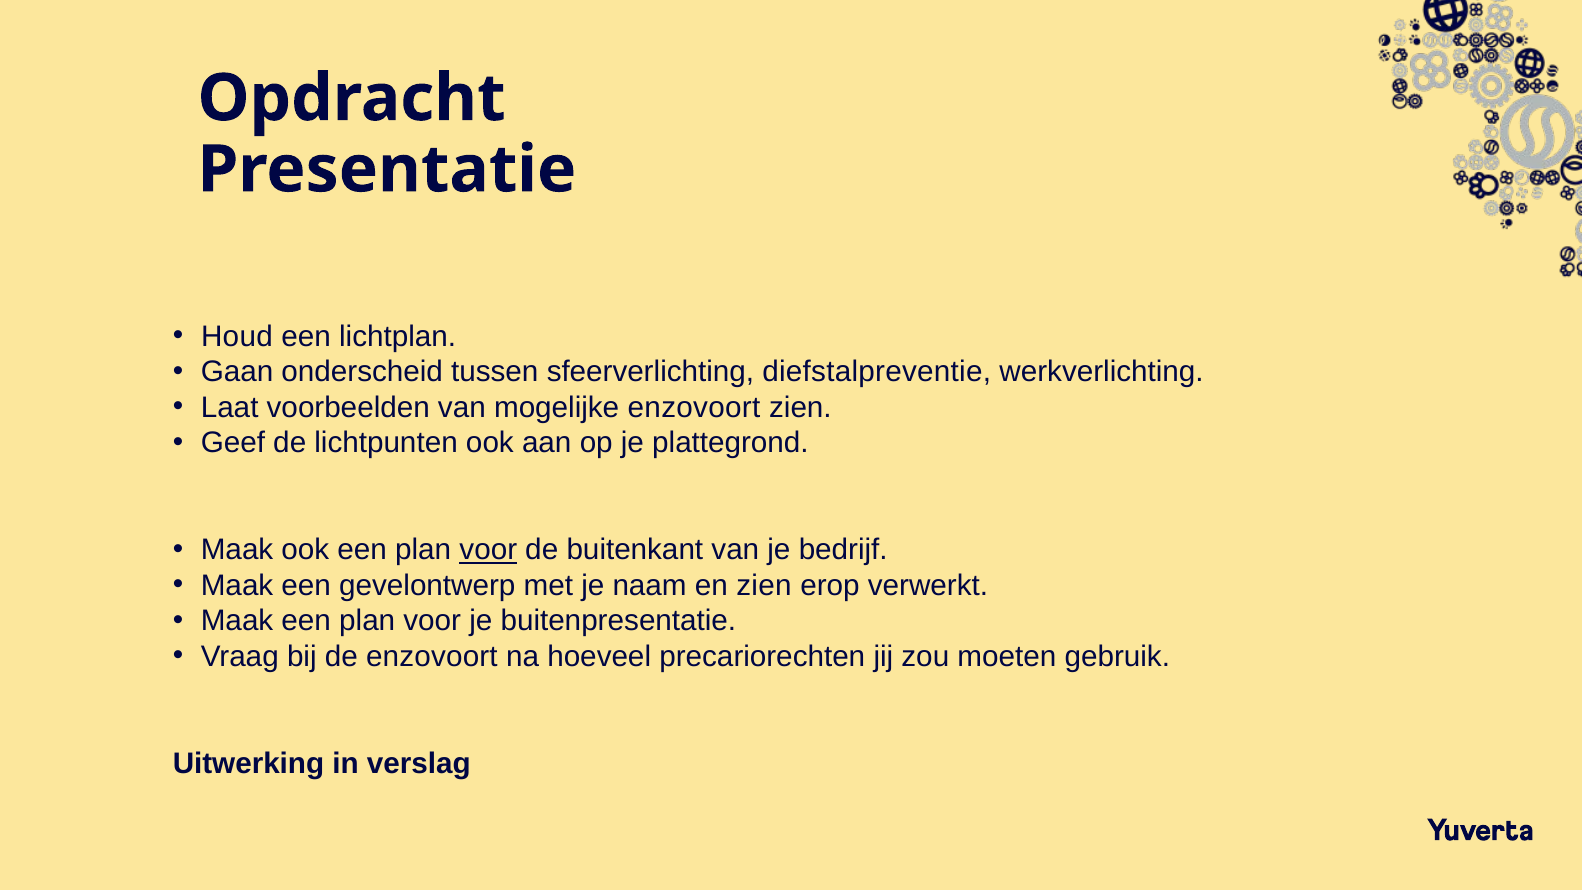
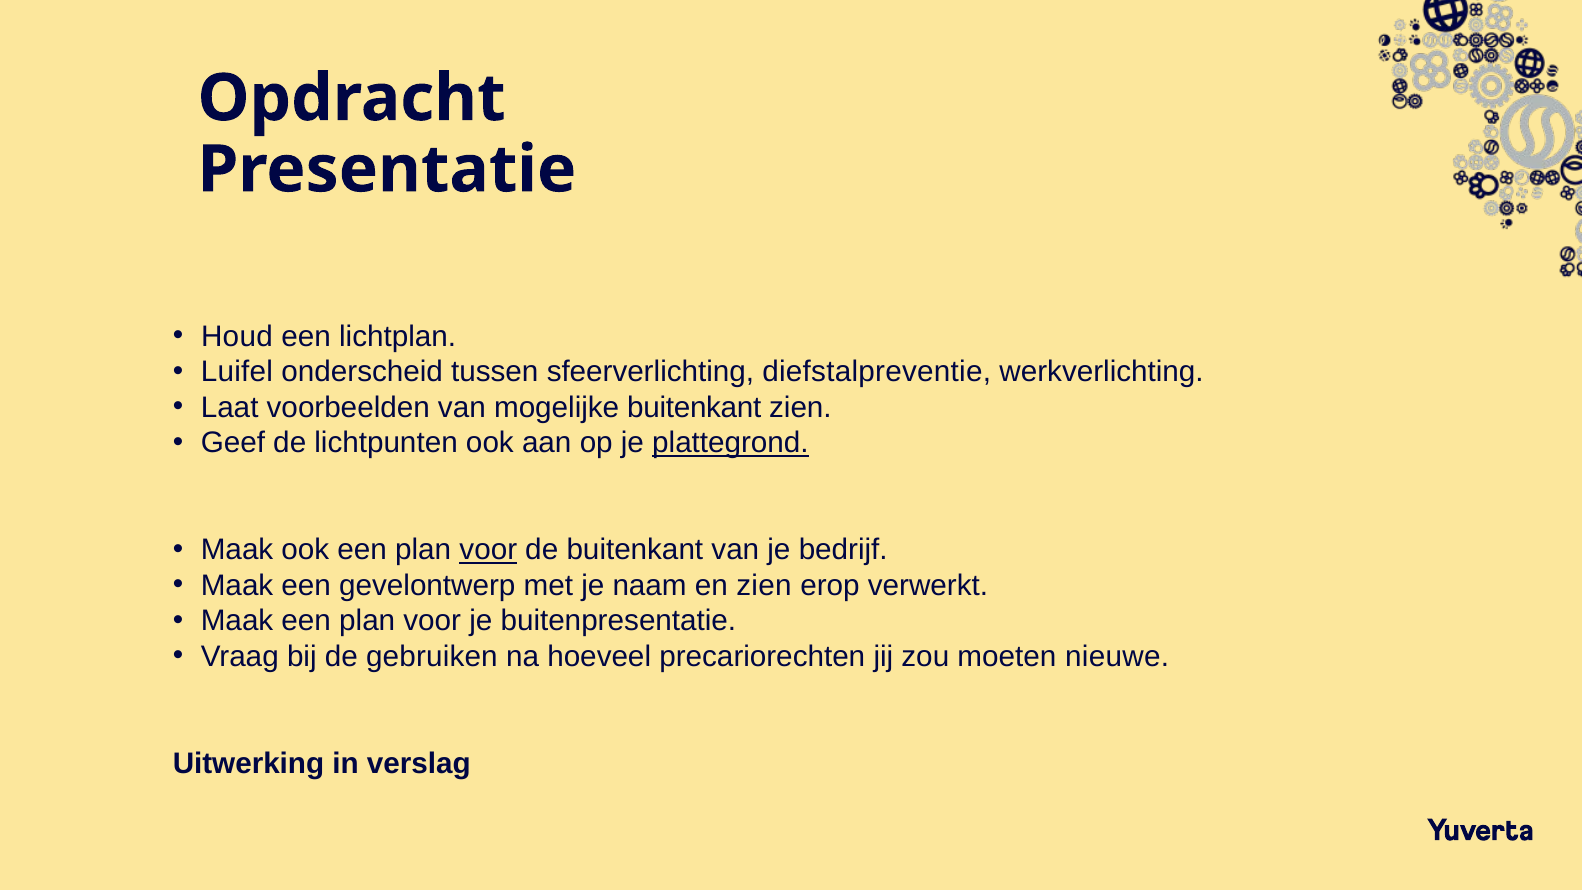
Gaan: Gaan -> Luifel
mogelijke enzovoort: enzovoort -> buitenkant
plattegrond underline: none -> present
de enzovoort: enzovoort -> gebruiken
gebruik: gebruik -> nieuwe
